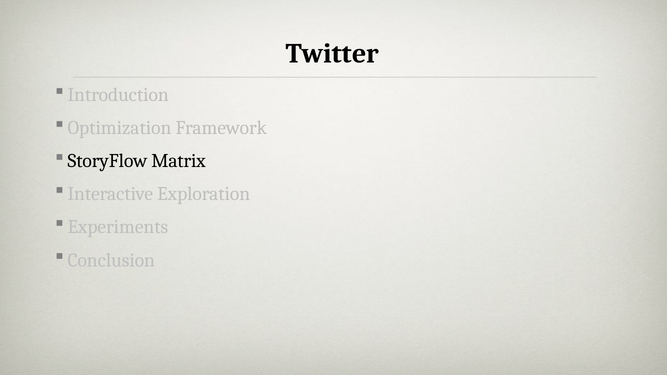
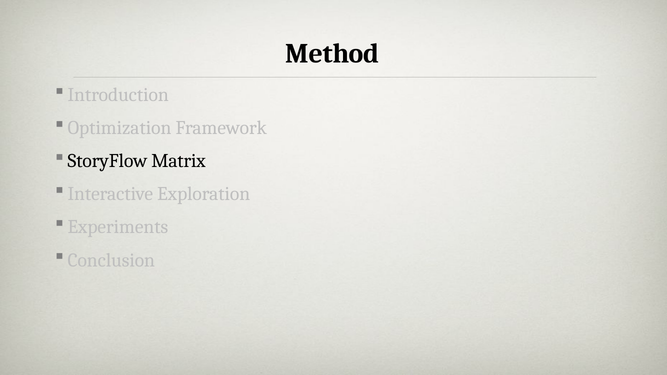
Twitter: Twitter -> Method
